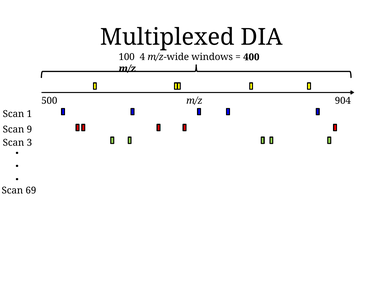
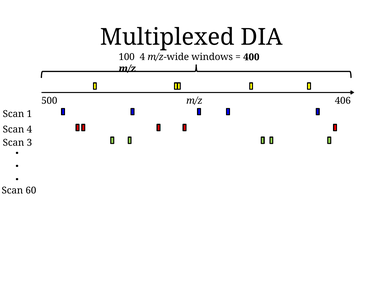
904: 904 -> 406
Scan 9: 9 -> 4
69: 69 -> 60
